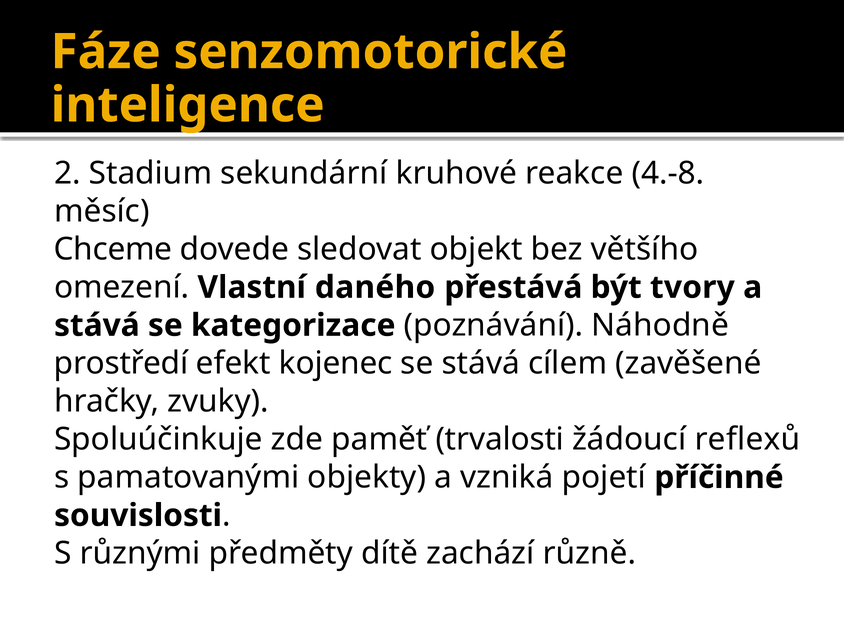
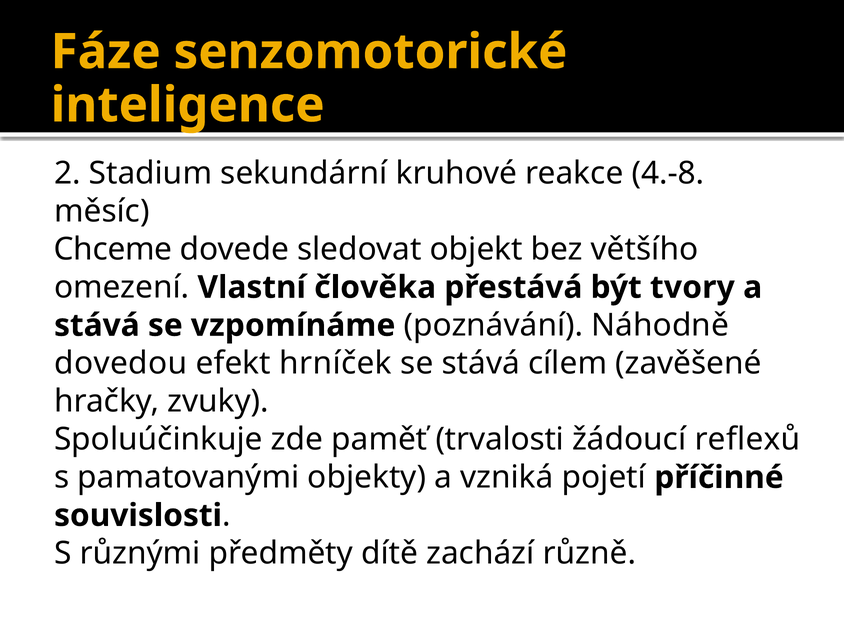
daného: daného -> člověka
kategorizace: kategorizace -> vzpomínáme
prostředí: prostředí -> dovedou
kojenec: kojenec -> hrníček
